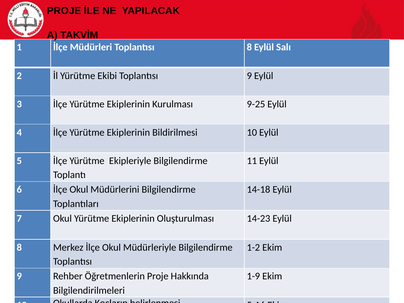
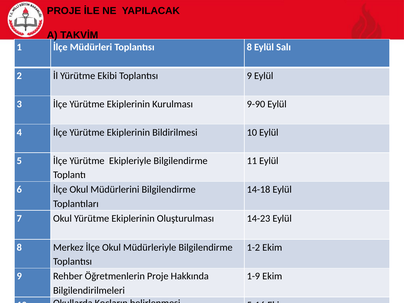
9-25: 9-25 -> 9-90
